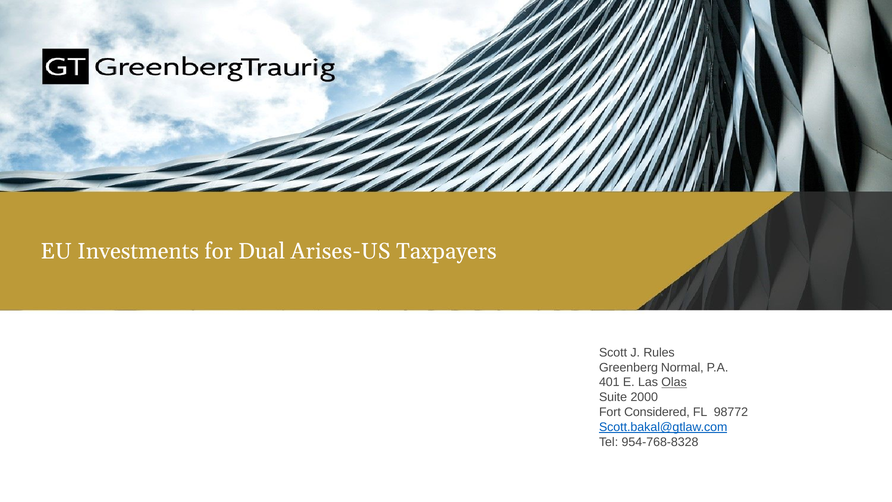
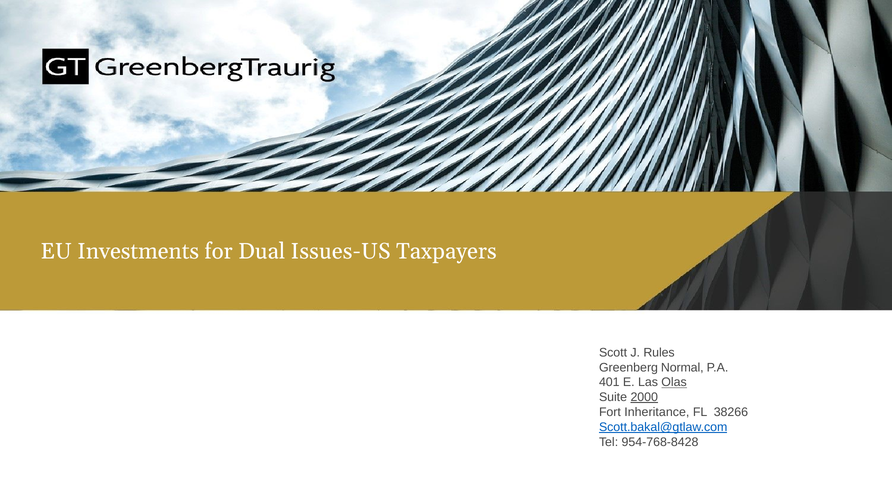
Arises-US: Arises-US -> Issues-US
2000 underline: none -> present
Considered: Considered -> Inheritance
98772: 98772 -> 38266
954-768-8328: 954-768-8328 -> 954-768-8428
